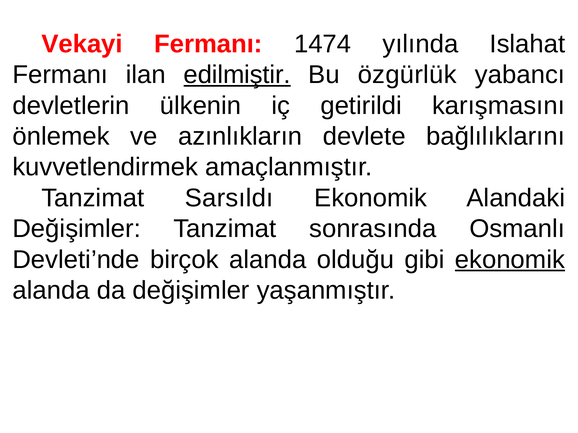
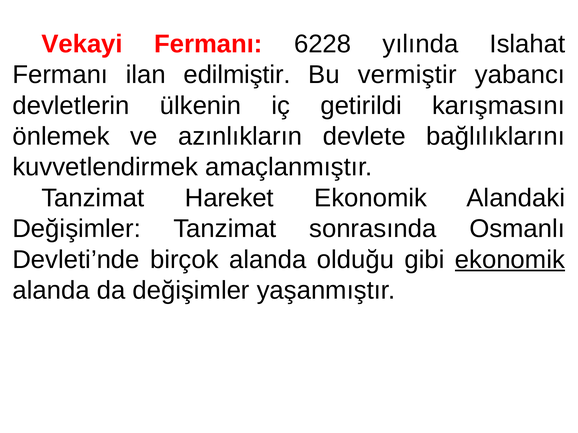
1474: 1474 -> 6228
edilmiştir underline: present -> none
özgürlük: özgürlük -> vermiştir
Sarsıldı: Sarsıldı -> Hareket
